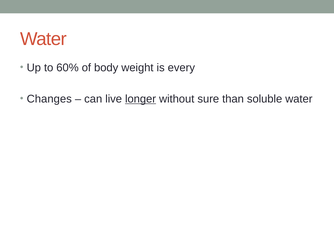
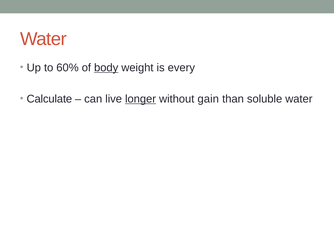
body underline: none -> present
Changes: Changes -> Calculate
sure: sure -> gain
